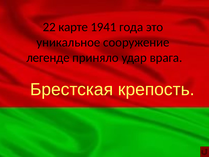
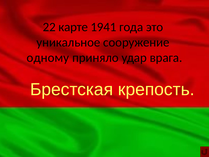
легенде: легенде -> одному
